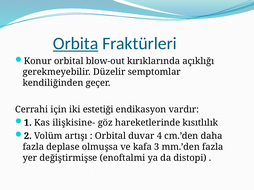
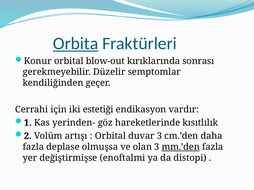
açıklığı: açıklığı -> sonrası
ilişkisine-: ilişkisine- -> yerinden-
duvar 4: 4 -> 3
kafa: kafa -> olan
mm.’den underline: none -> present
